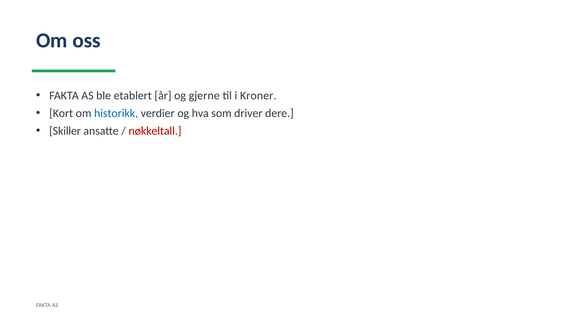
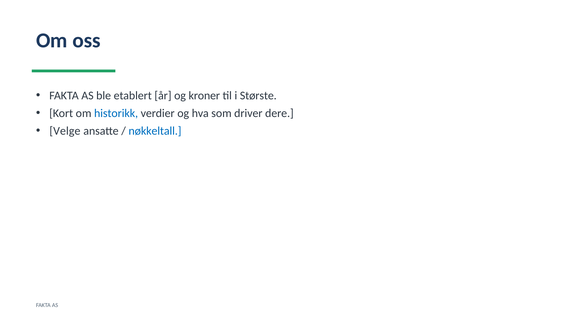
gjerne: gjerne -> kroner
Kroner: Kroner -> Største
Skiller: Skiller -> Velge
nøkkeltall colour: red -> blue
